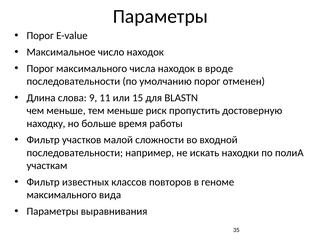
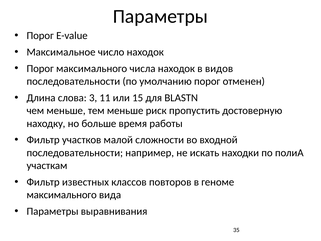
вроде: вроде -> видов
9: 9 -> 3
